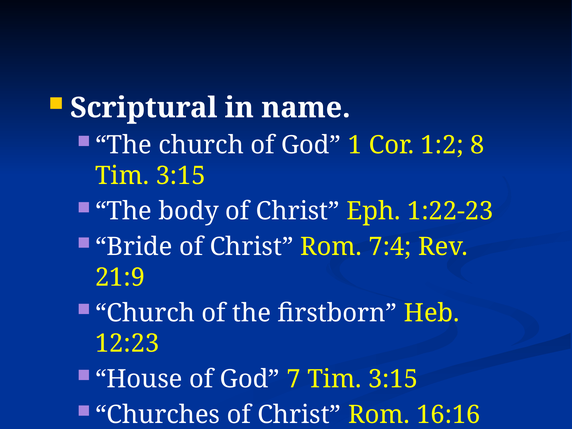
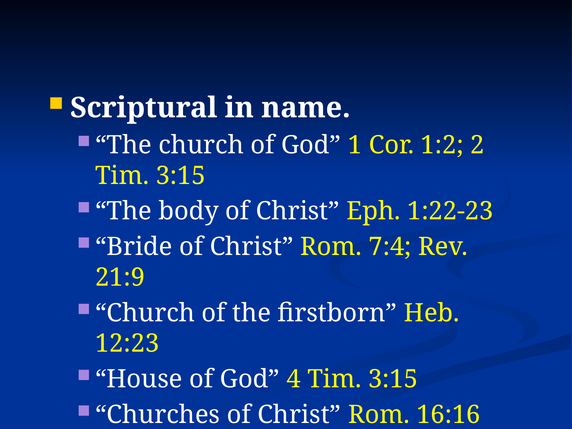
8: 8 -> 2
7: 7 -> 4
